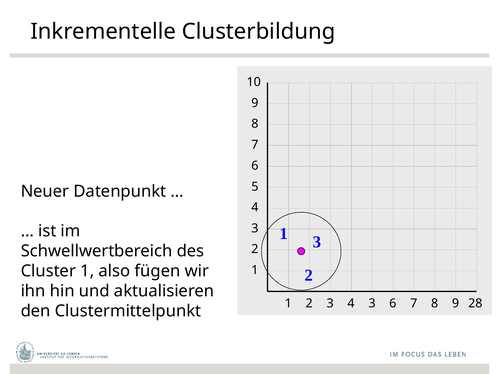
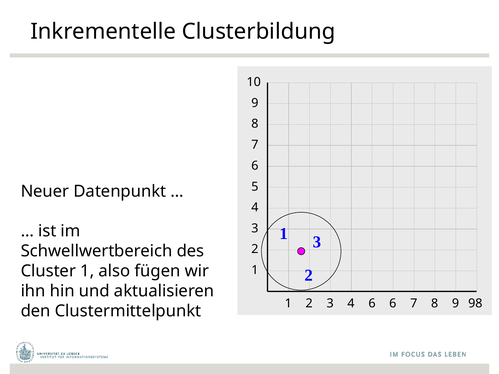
4 3: 3 -> 6
28: 28 -> 98
